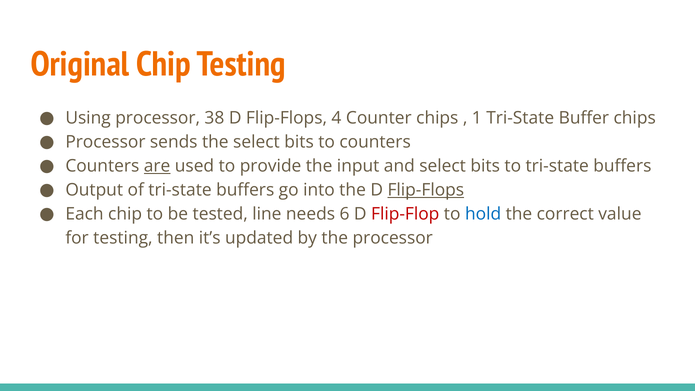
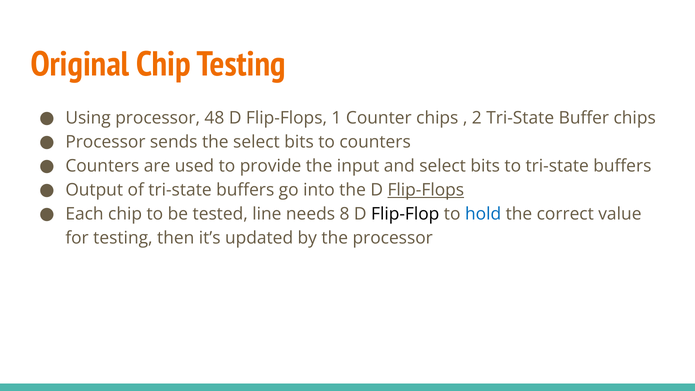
38: 38 -> 48
4: 4 -> 1
1: 1 -> 2
are underline: present -> none
6: 6 -> 8
Flip-Flop colour: red -> black
